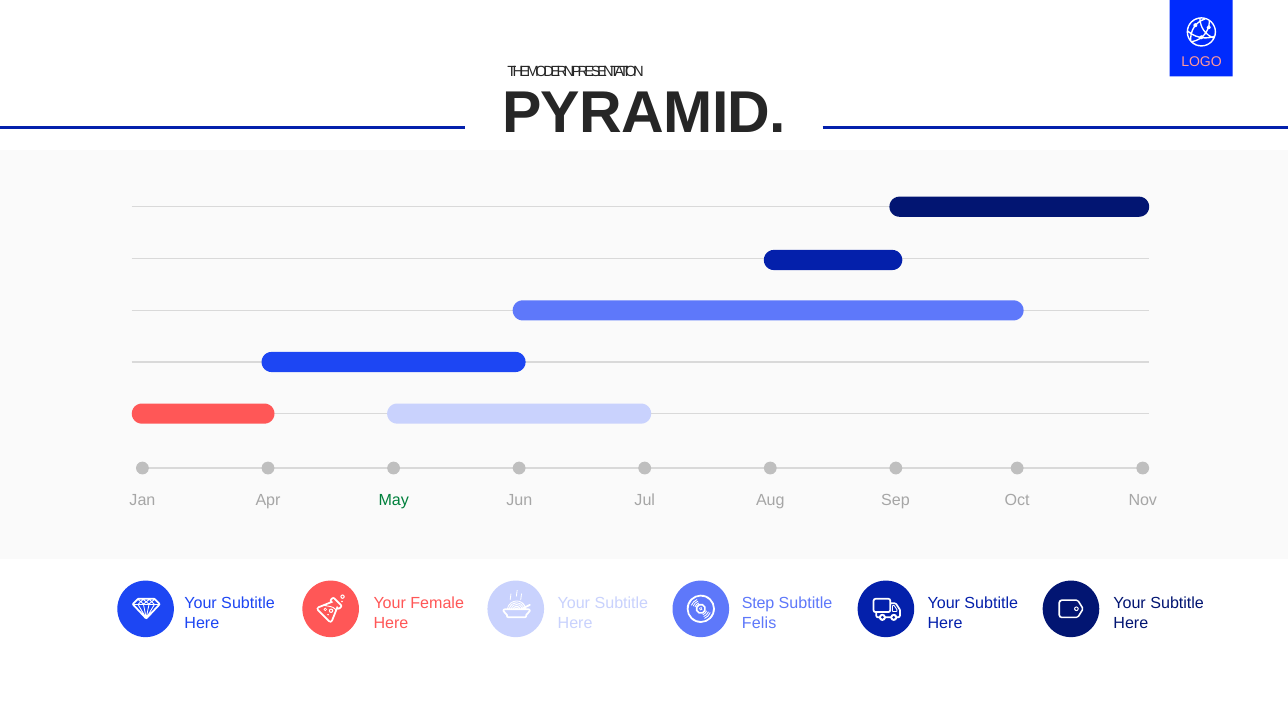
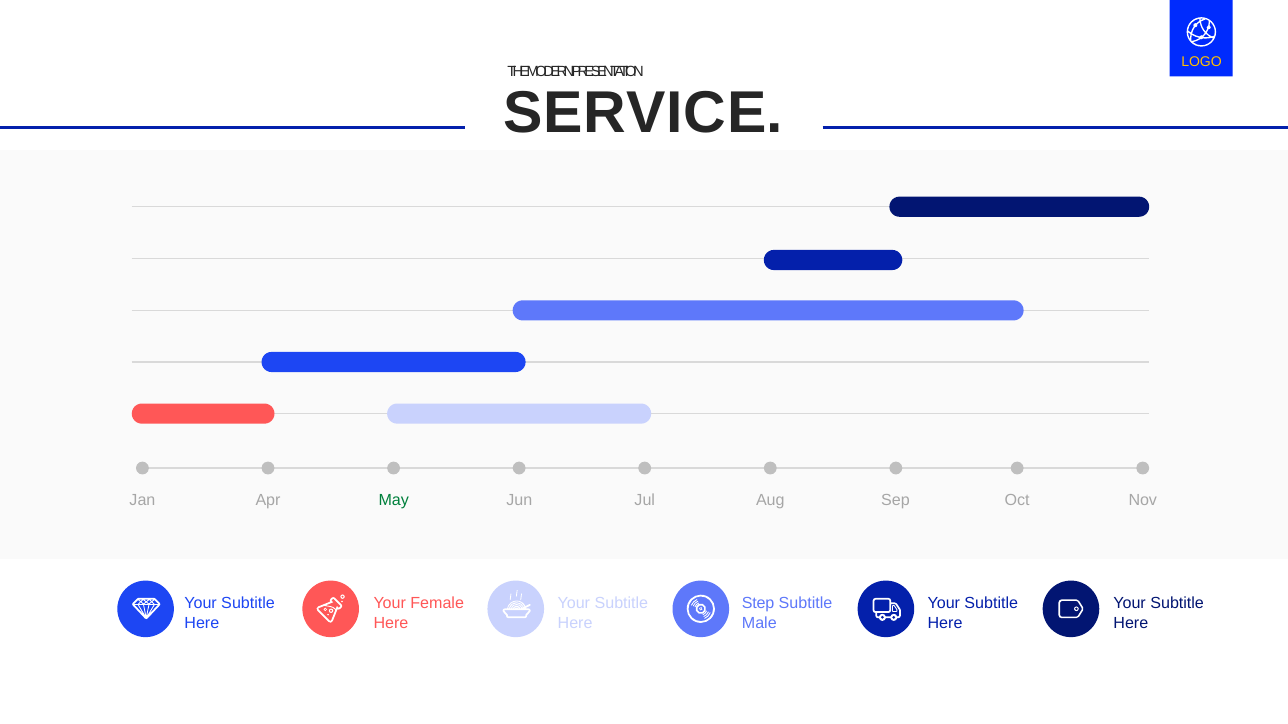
LOGO colour: pink -> yellow
PYRAMID: PYRAMID -> SERVICE
Felis: Felis -> Male
